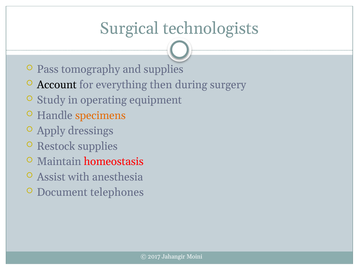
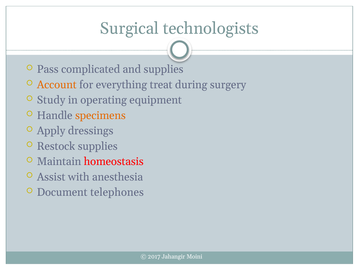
tomography: tomography -> complicated
Account colour: black -> orange
then: then -> treat
